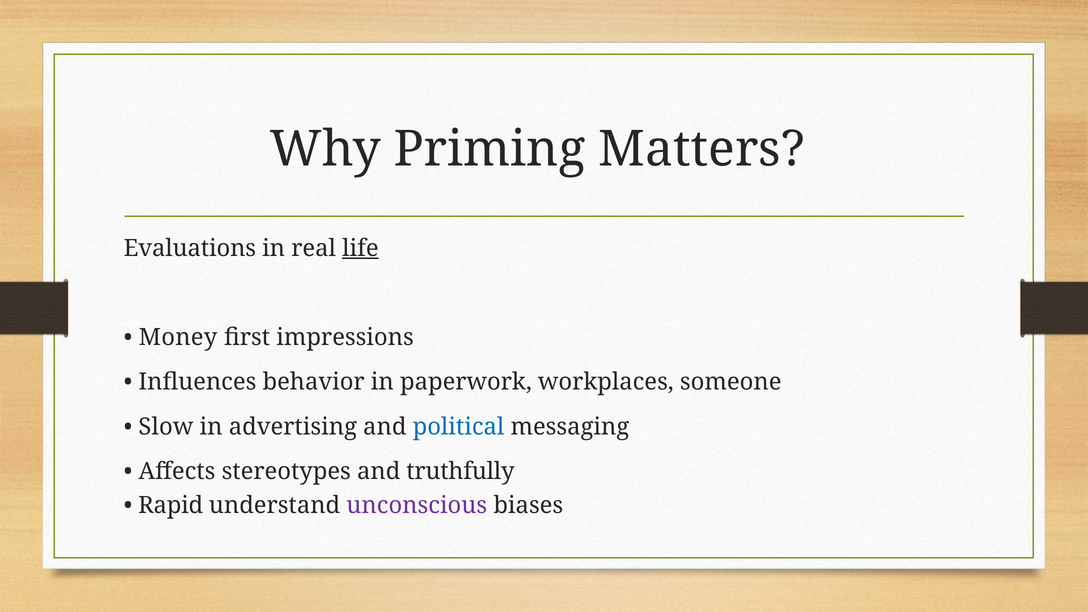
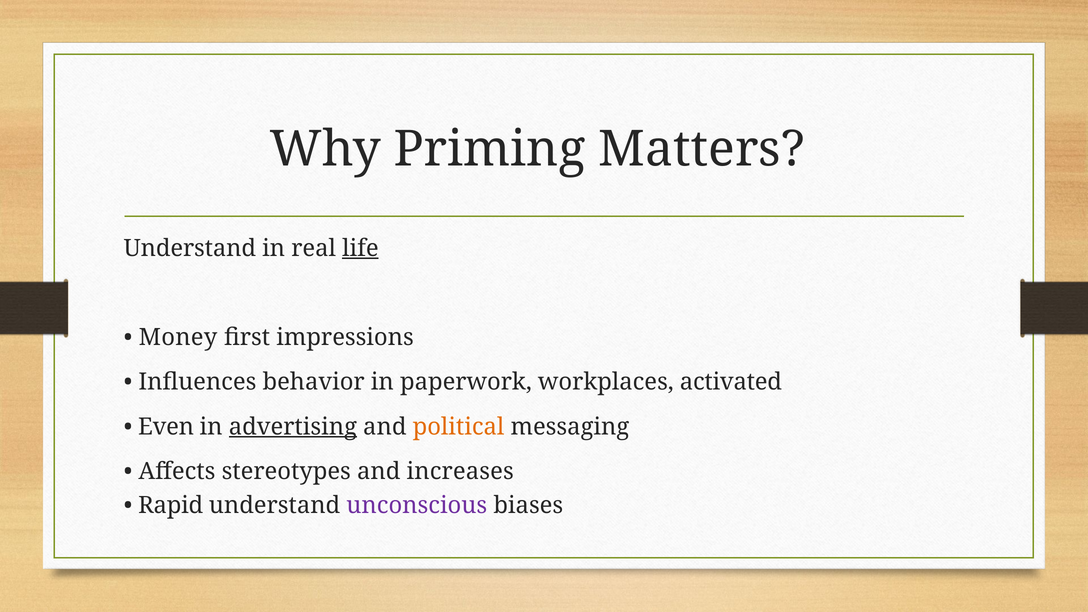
Evaluations at (190, 248): Evaluations -> Understand
someone: someone -> activated
Slow: Slow -> Even
advertising underline: none -> present
political colour: blue -> orange
truthfully: truthfully -> increases
